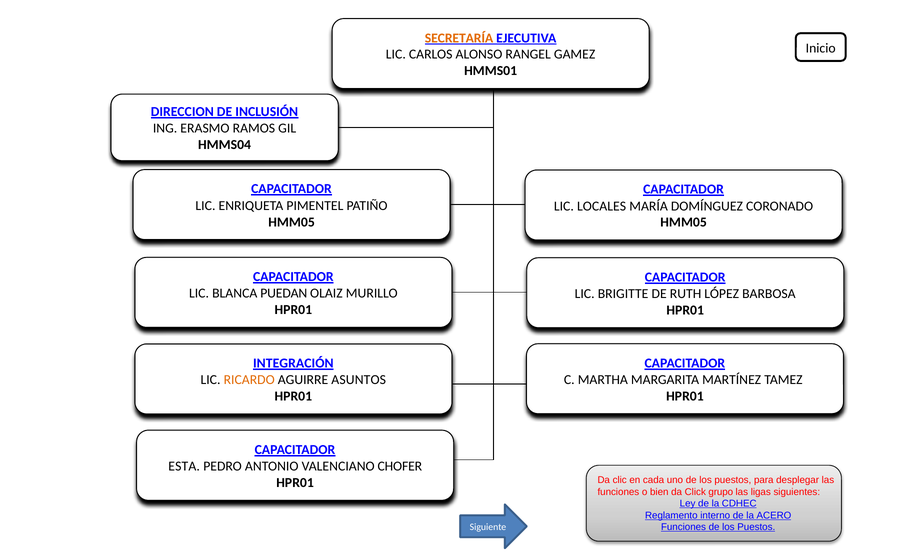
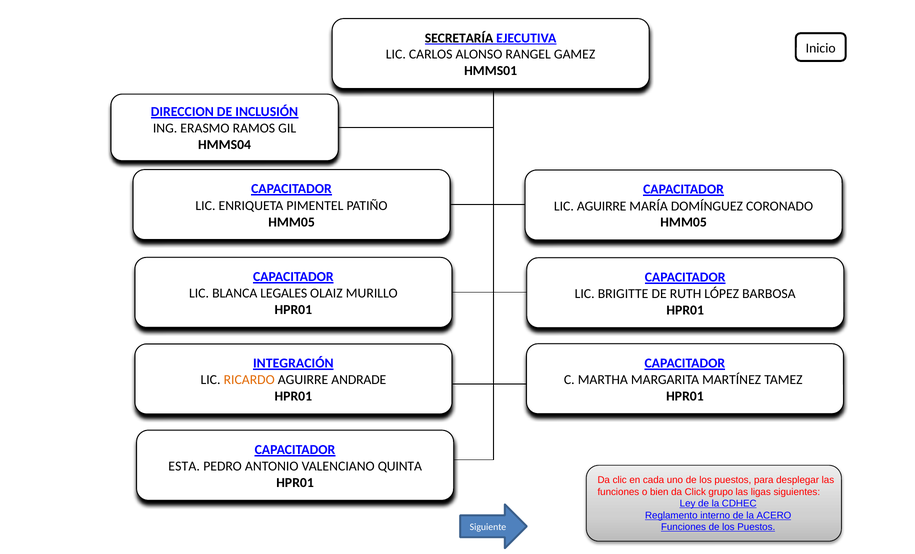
SECRETARÍA colour: orange -> black
LIC LOCALES: LOCALES -> AGUIRRE
PUEDAN: PUEDAN -> LEGALES
ASUNTOS: ASUNTOS -> ANDRADE
CHOFER: CHOFER -> QUINTA
